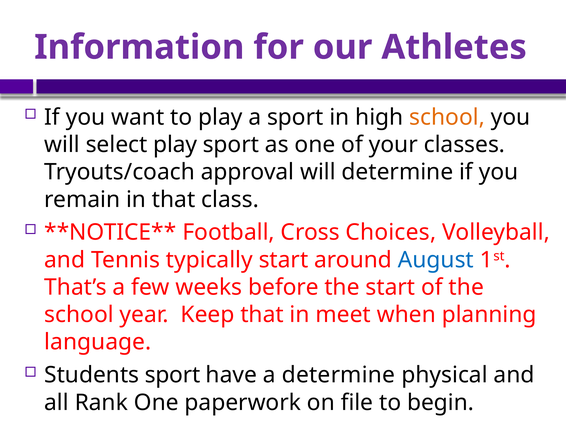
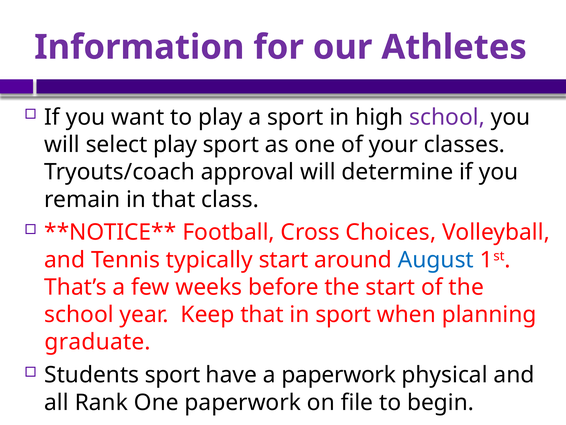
school at (447, 117) colour: orange -> purple
in meet: meet -> sport
language: language -> graduate
a determine: determine -> paperwork
